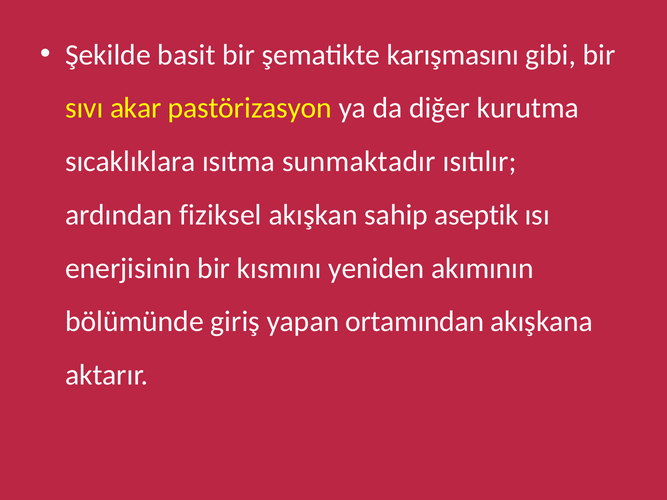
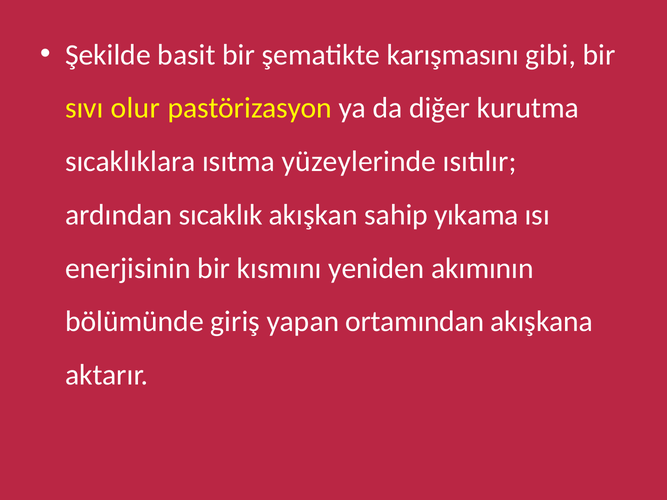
akar: akar -> olur
sunmaktadır: sunmaktadır -> yüzeylerinde
fiziksel: fiziksel -> sıcaklık
aseptik: aseptik -> yıkama
